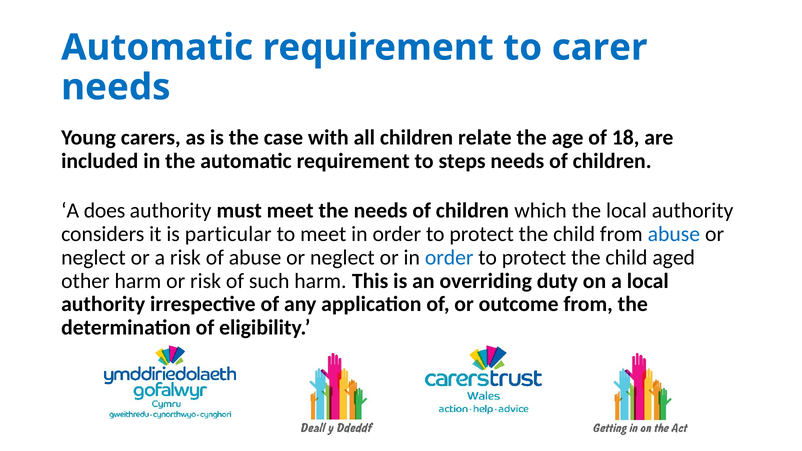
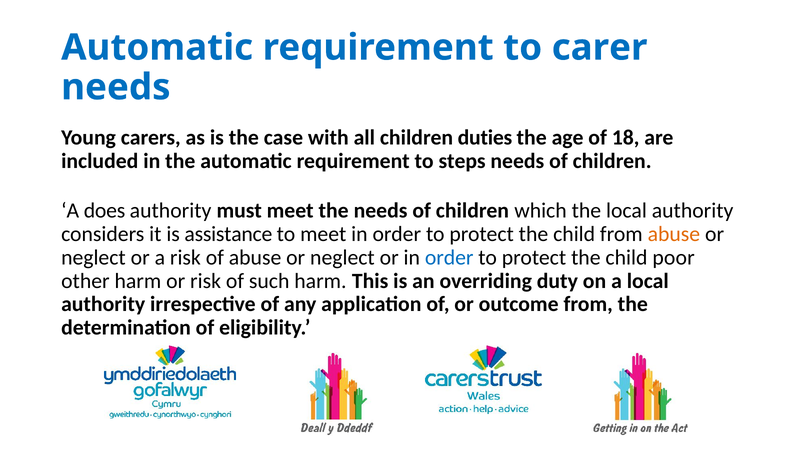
relate: relate -> duties
particular: particular -> assistance
abuse at (674, 234) colour: blue -> orange
aged: aged -> poor
